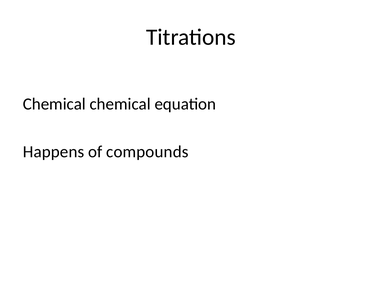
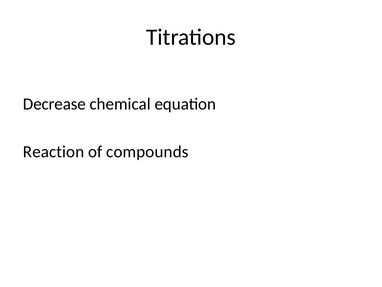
Chemical at (54, 104): Chemical -> Decrease
Happens: Happens -> Reaction
